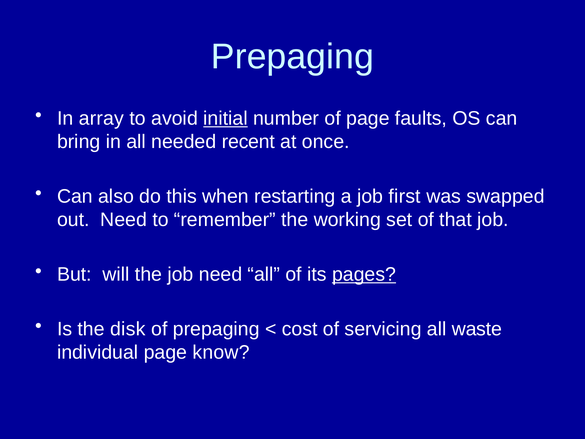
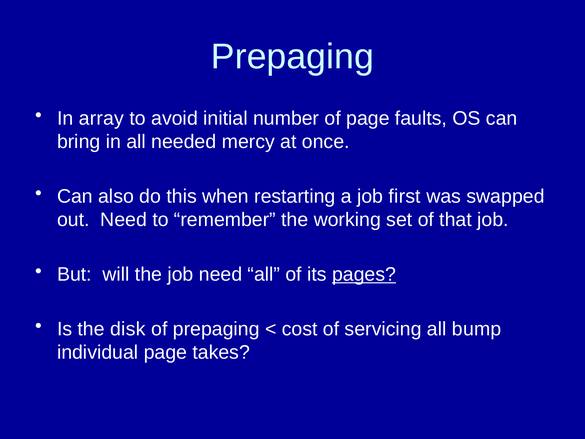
initial underline: present -> none
recent: recent -> mercy
waste: waste -> bump
know: know -> takes
